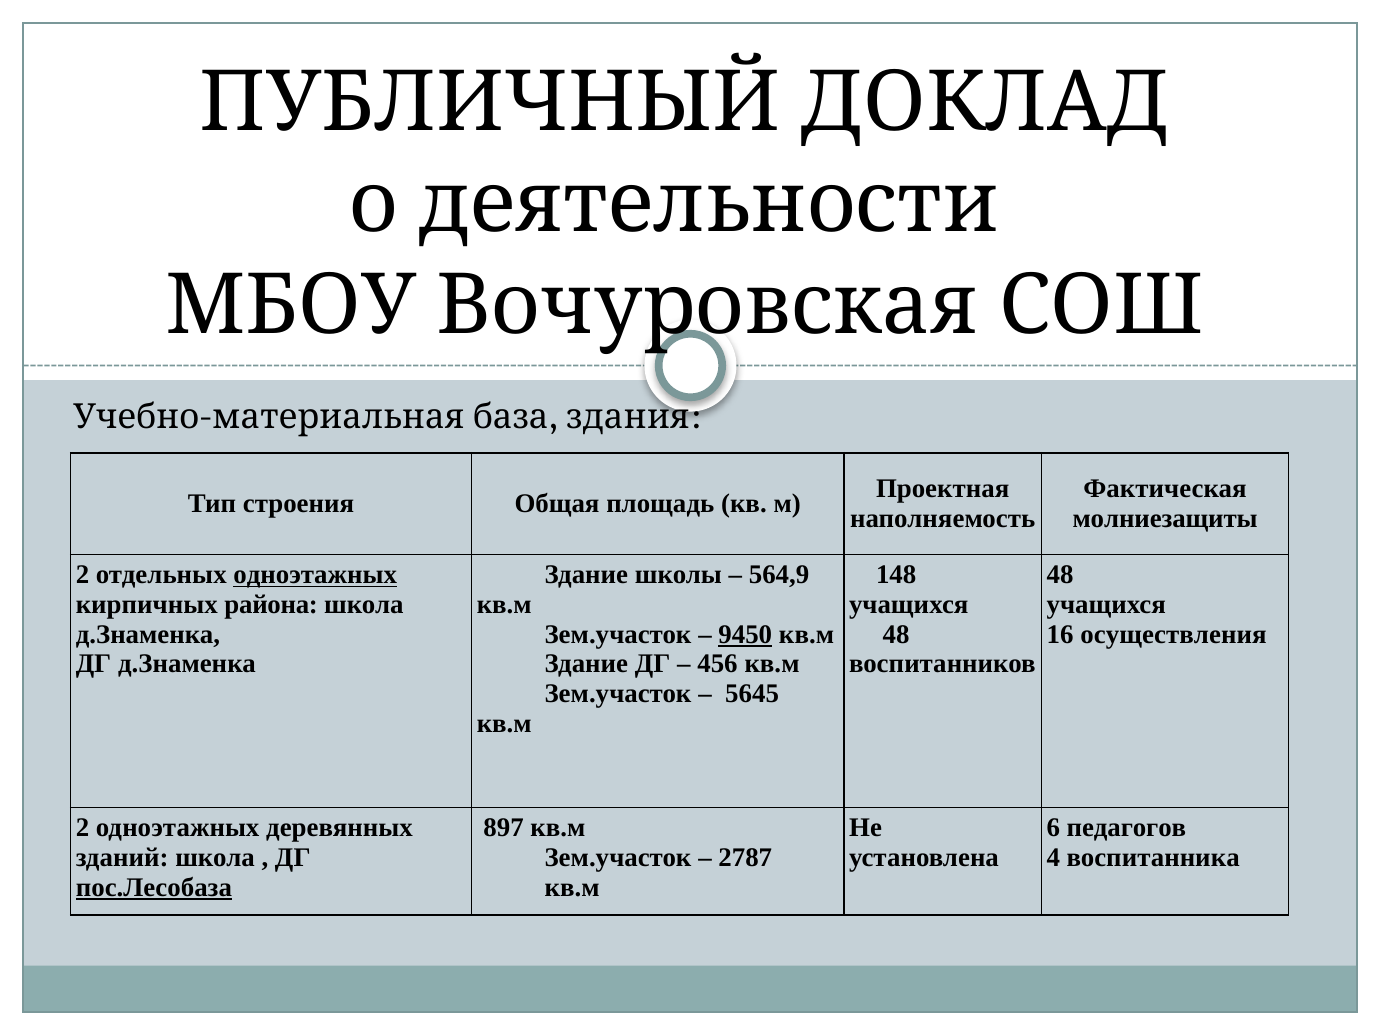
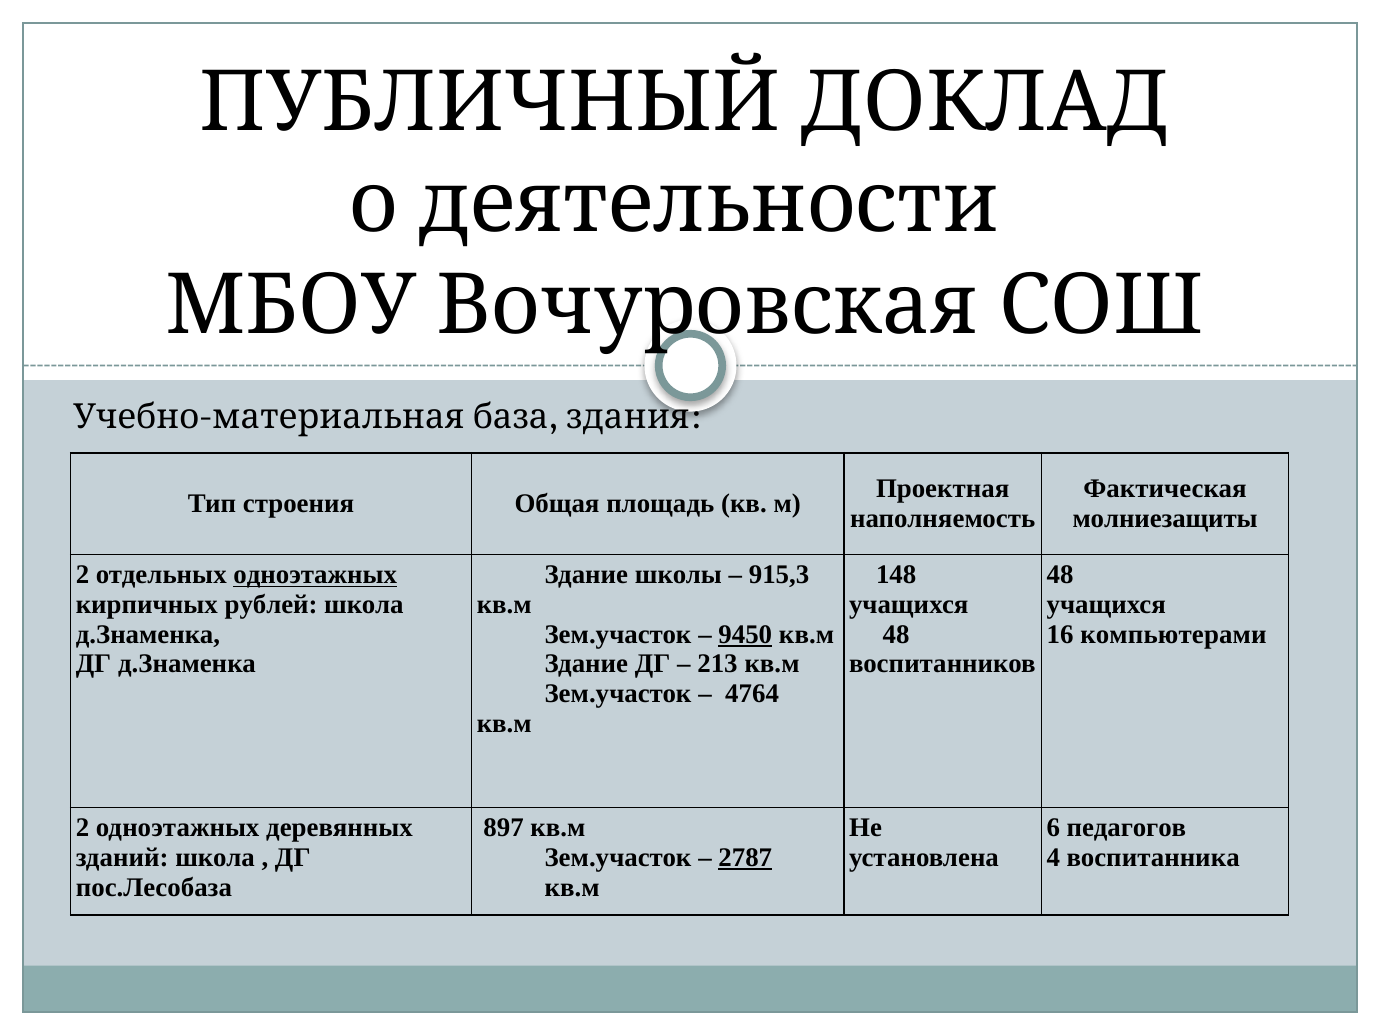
564,9: 564,9 -> 915,3
района: района -> рублей
осуществления: осуществления -> компьютерами
456: 456 -> 213
5645: 5645 -> 4764
2787 underline: none -> present
пос.Лесобаза underline: present -> none
